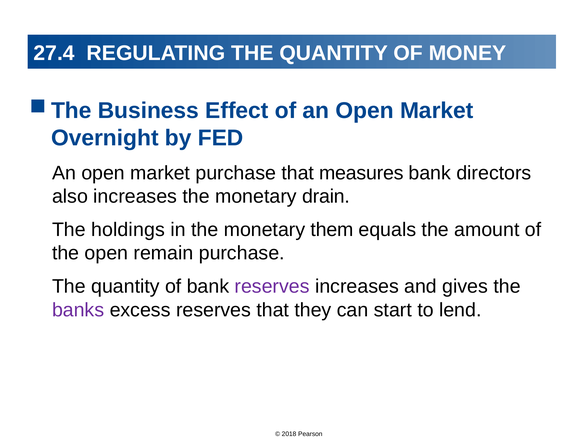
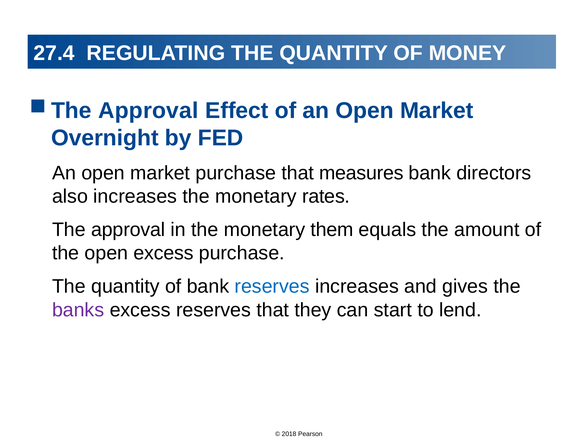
Business at (148, 111): Business -> Approval
drain: drain -> rates
The holdings: holdings -> approval
open remain: remain -> excess
reserves at (272, 287) colour: purple -> blue
